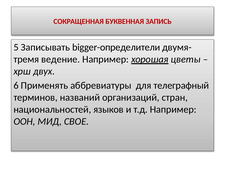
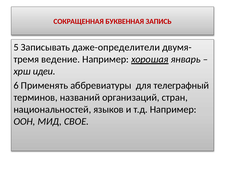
bigger-определители: bigger-определители -> даже-определители
цветы: цветы -> январь
двух: двух -> идеи
